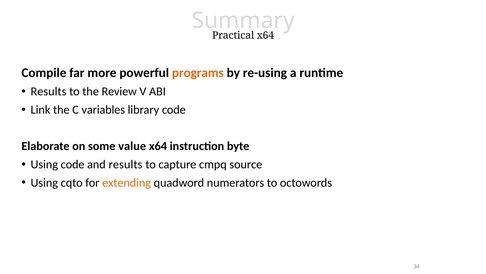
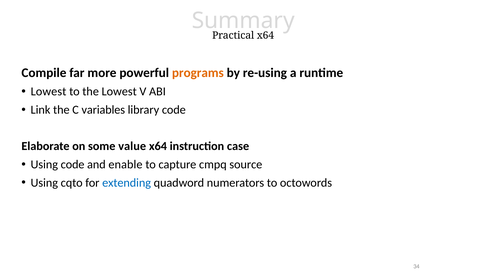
Results at (49, 91): Results -> Lowest
the Review: Review -> Lowest
byte: byte -> case
and results: results -> enable
extending colour: orange -> blue
